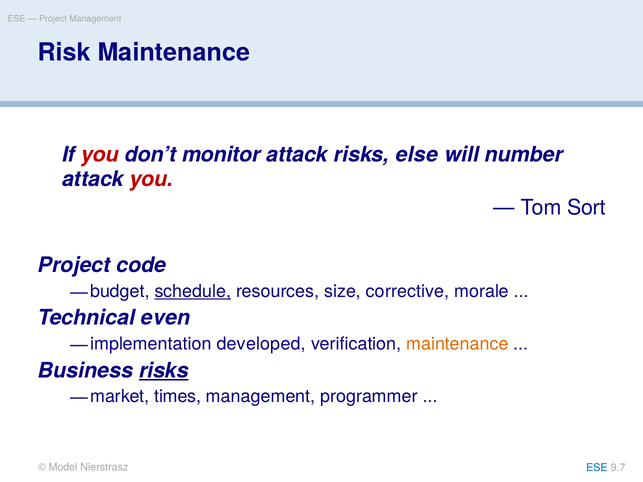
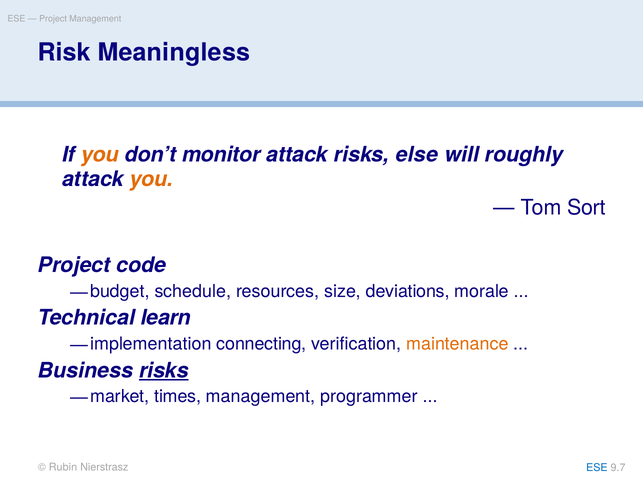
Risk Maintenance: Maintenance -> Meaningless
you at (100, 155) colour: red -> orange
number: number -> roughly
you at (152, 179) colour: red -> orange
schedule underline: present -> none
corrective: corrective -> deviations
even: even -> learn
developed: developed -> connecting
Model: Model -> Rubin
